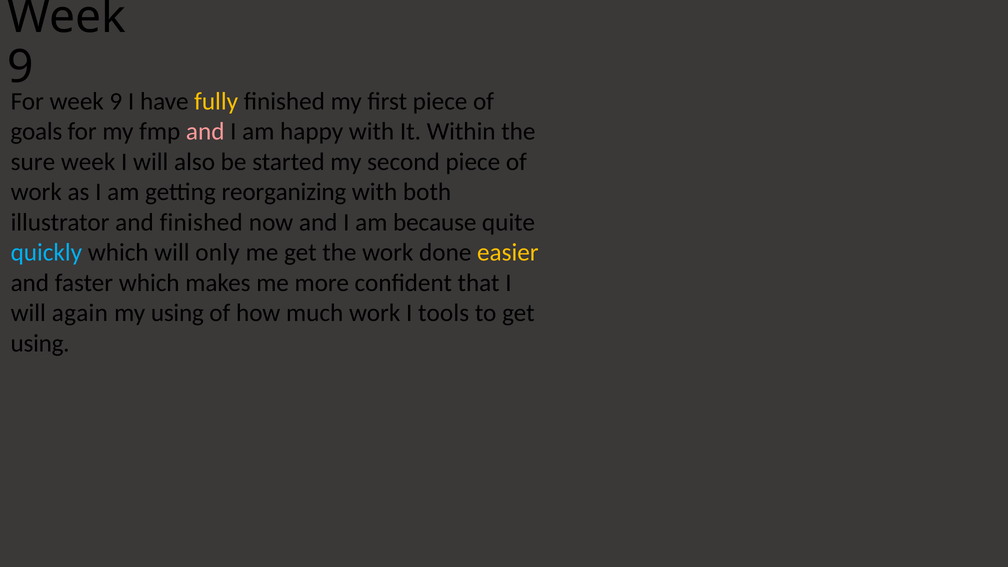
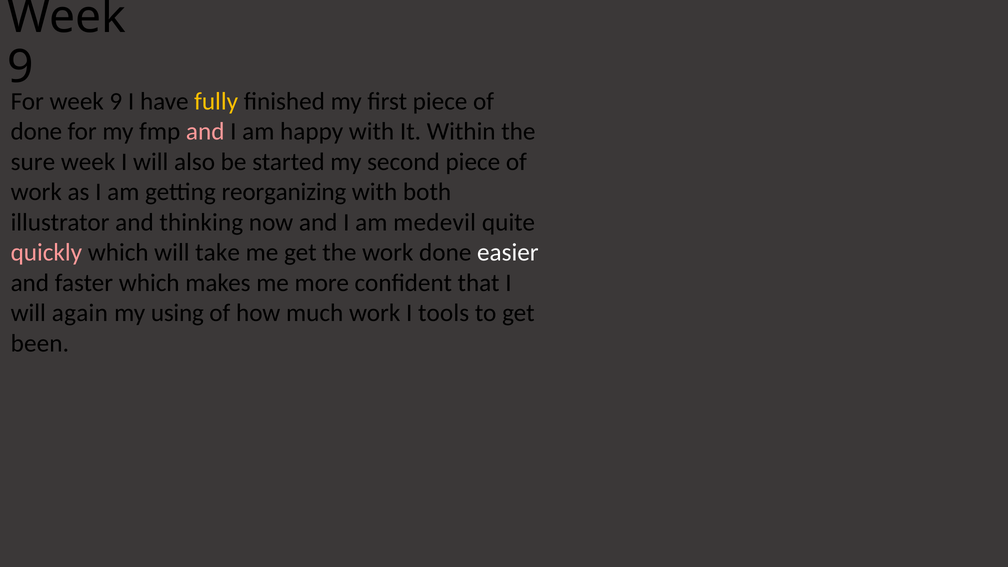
goals at (36, 132): goals -> done
and finished: finished -> thinking
because: because -> medevil
quickly colour: light blue -> pink
only: only -> take
easier colour: yellow -> white
using at (40, 343): using -> been
